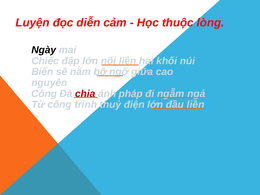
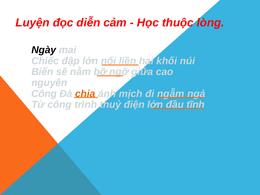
chia colour: red -> orange
pháp: pháp -> mịch
đầu liền: liền -> tĩnh
